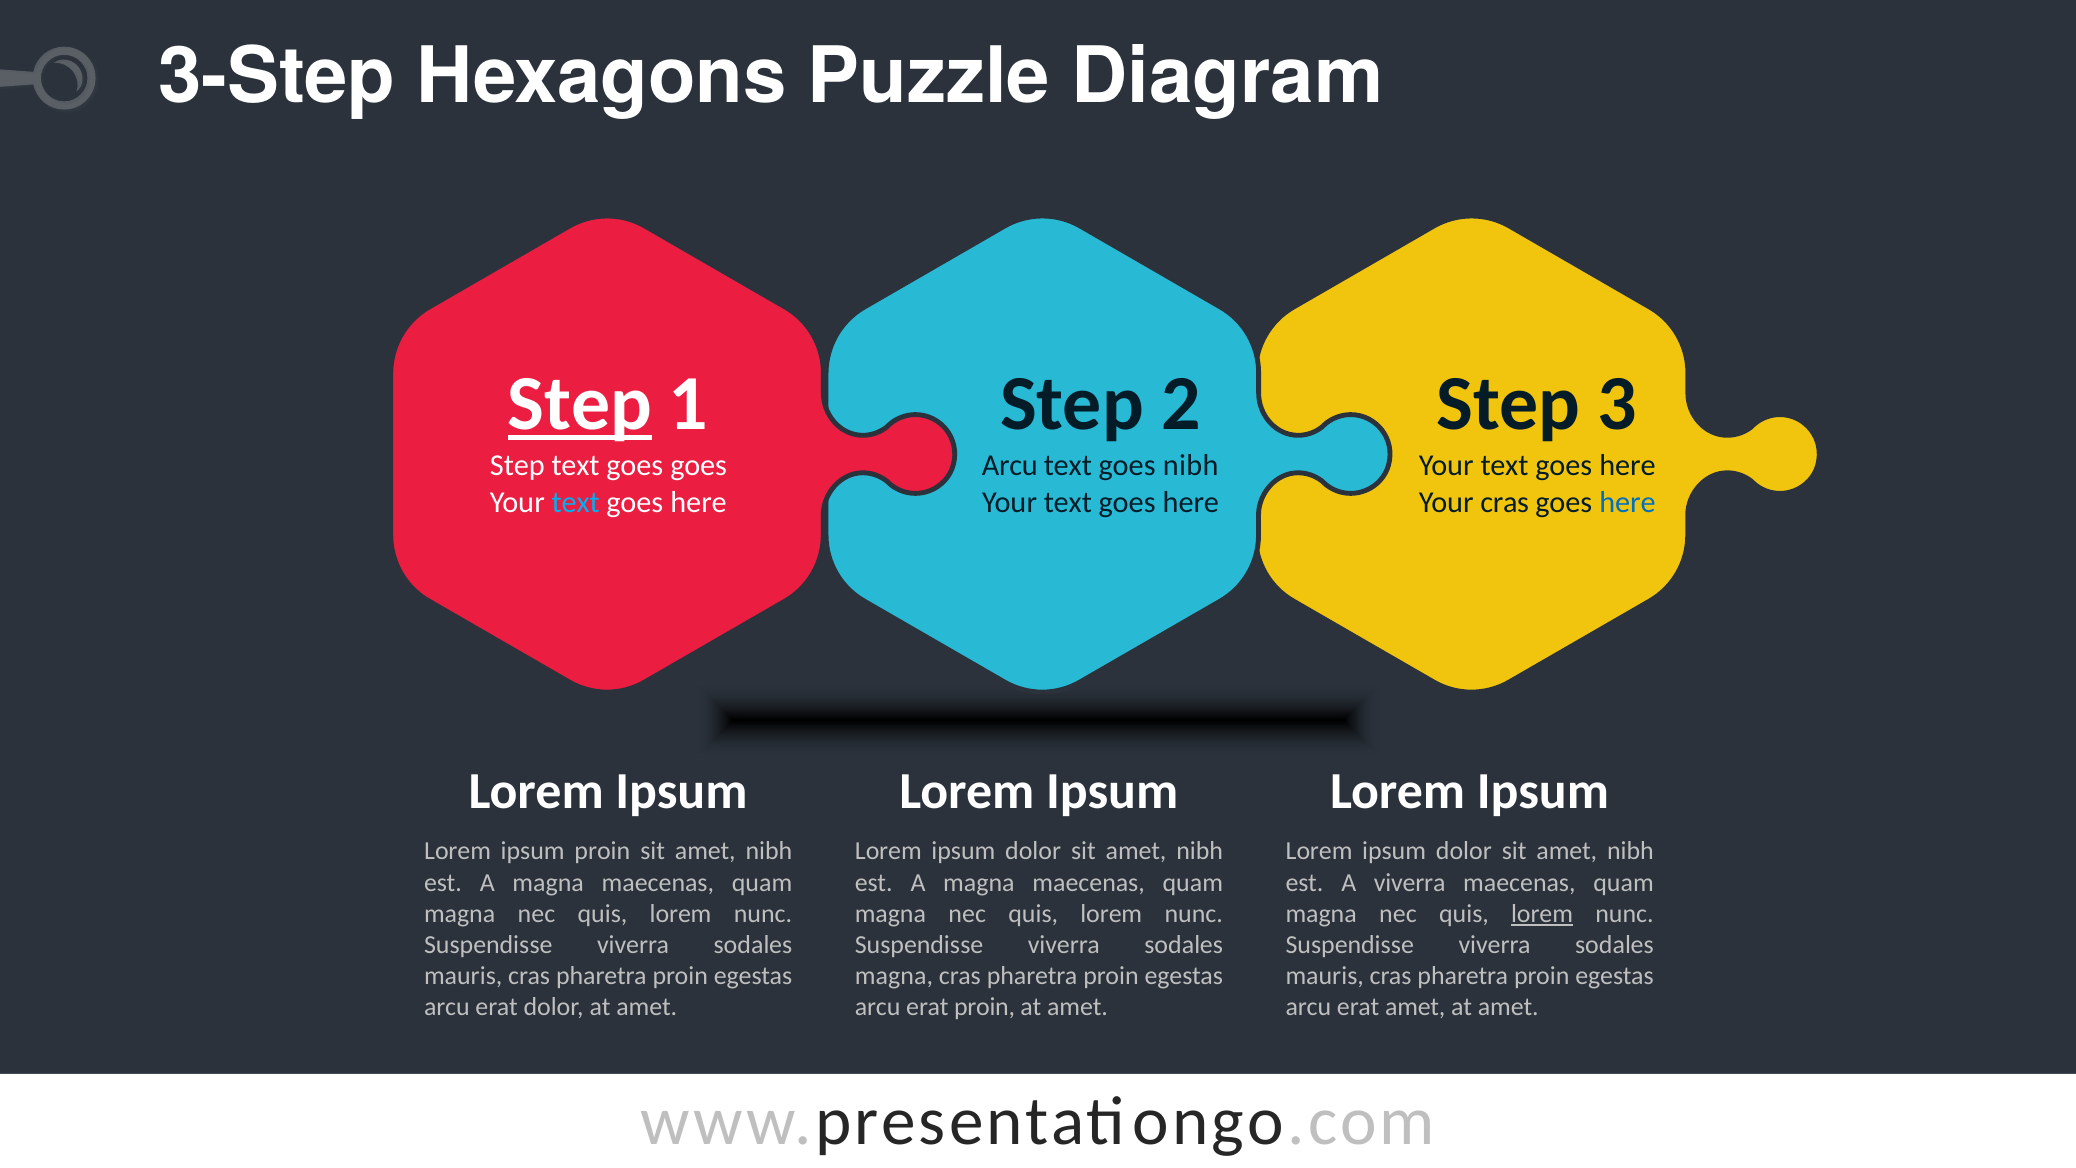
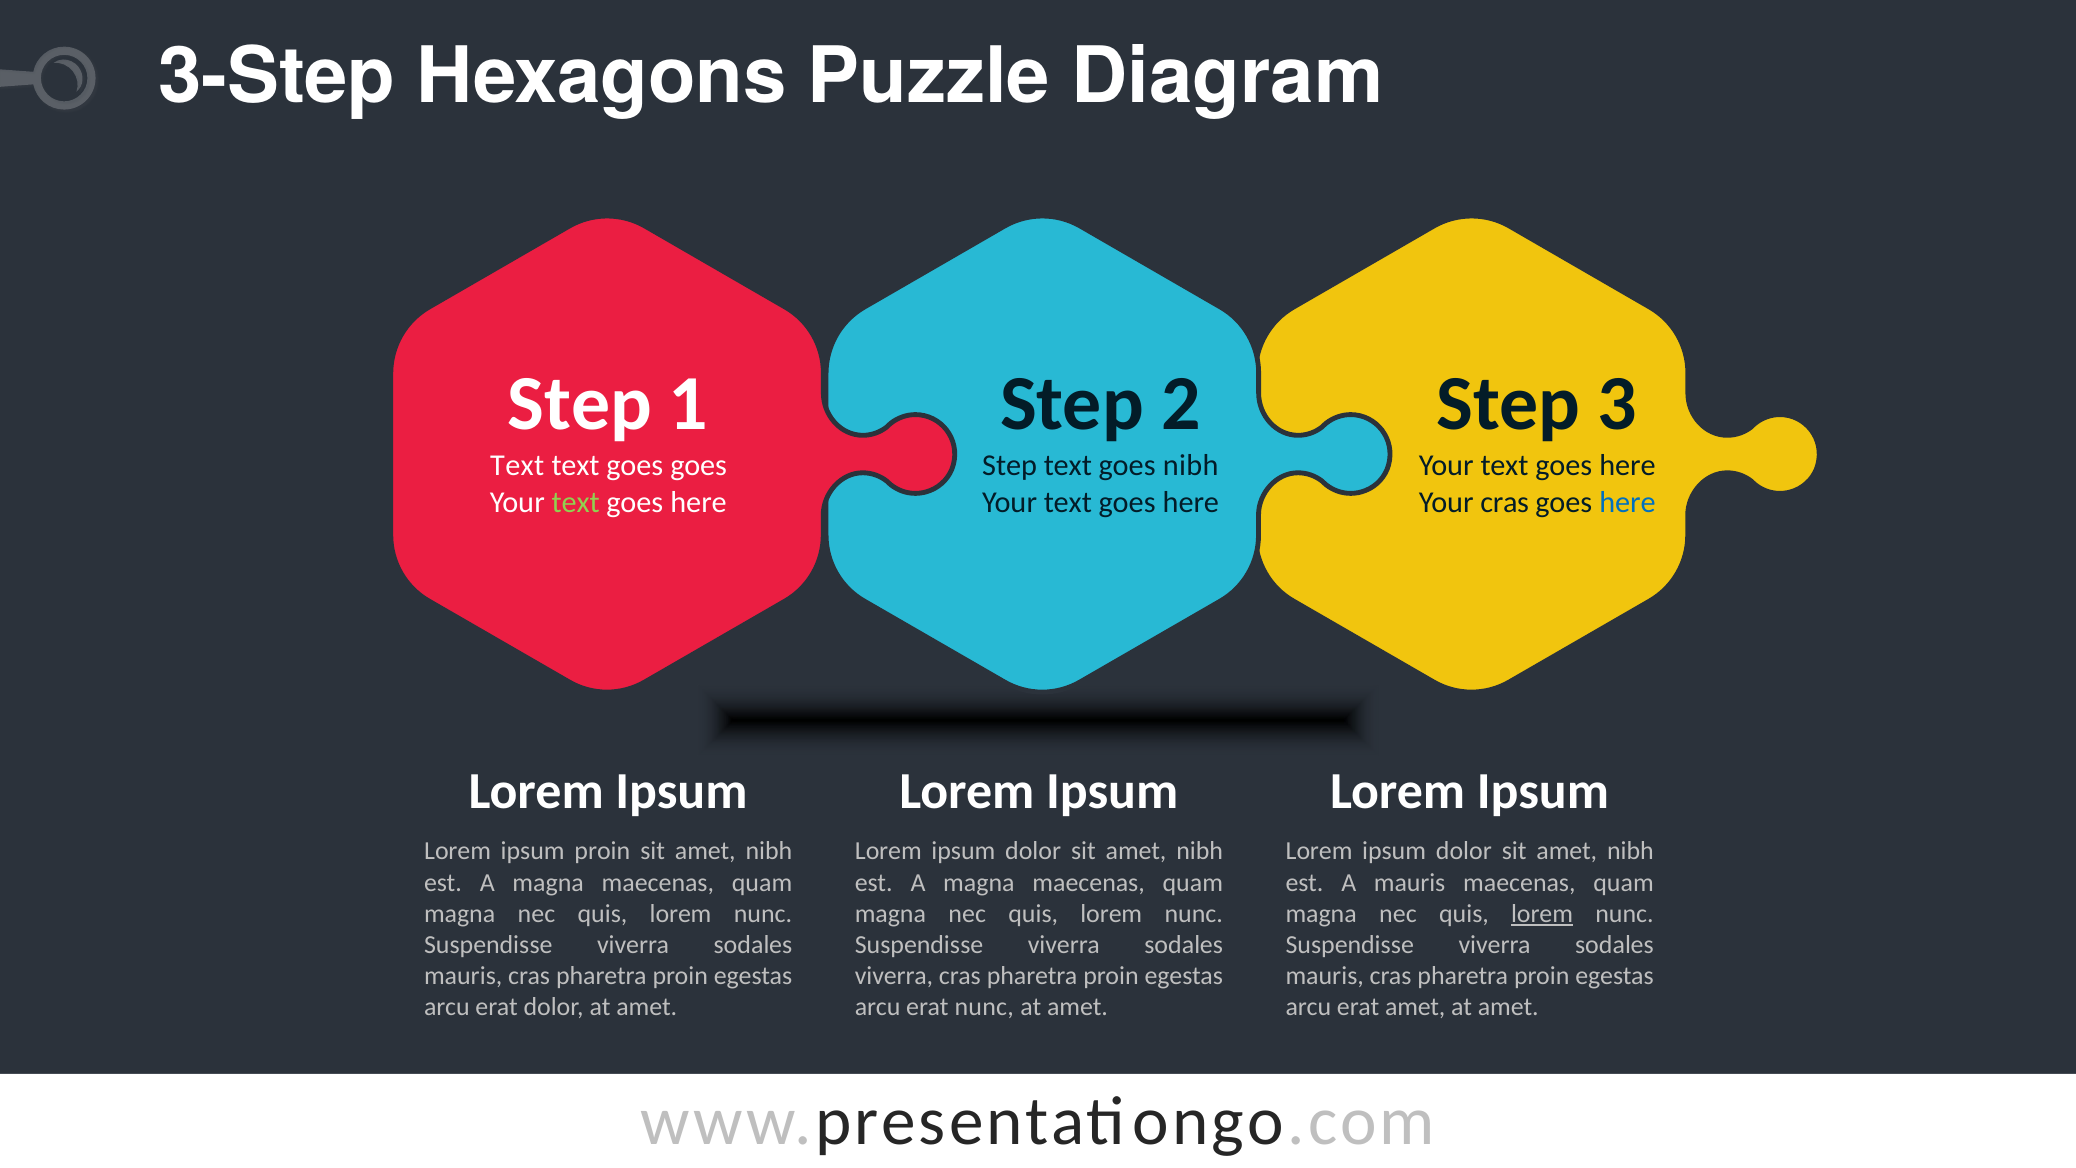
Step at (580, 404) underline: present -> none
Step at (517, 466): Step -> Text
Arcu at (1010, 466): Arcu -> Step
text at (576, 502) colour: light blue -> light green
A viverra: viverra -> mauris
magna at (894, 976): magna -> viverra
erat proin: proin -> nunc
